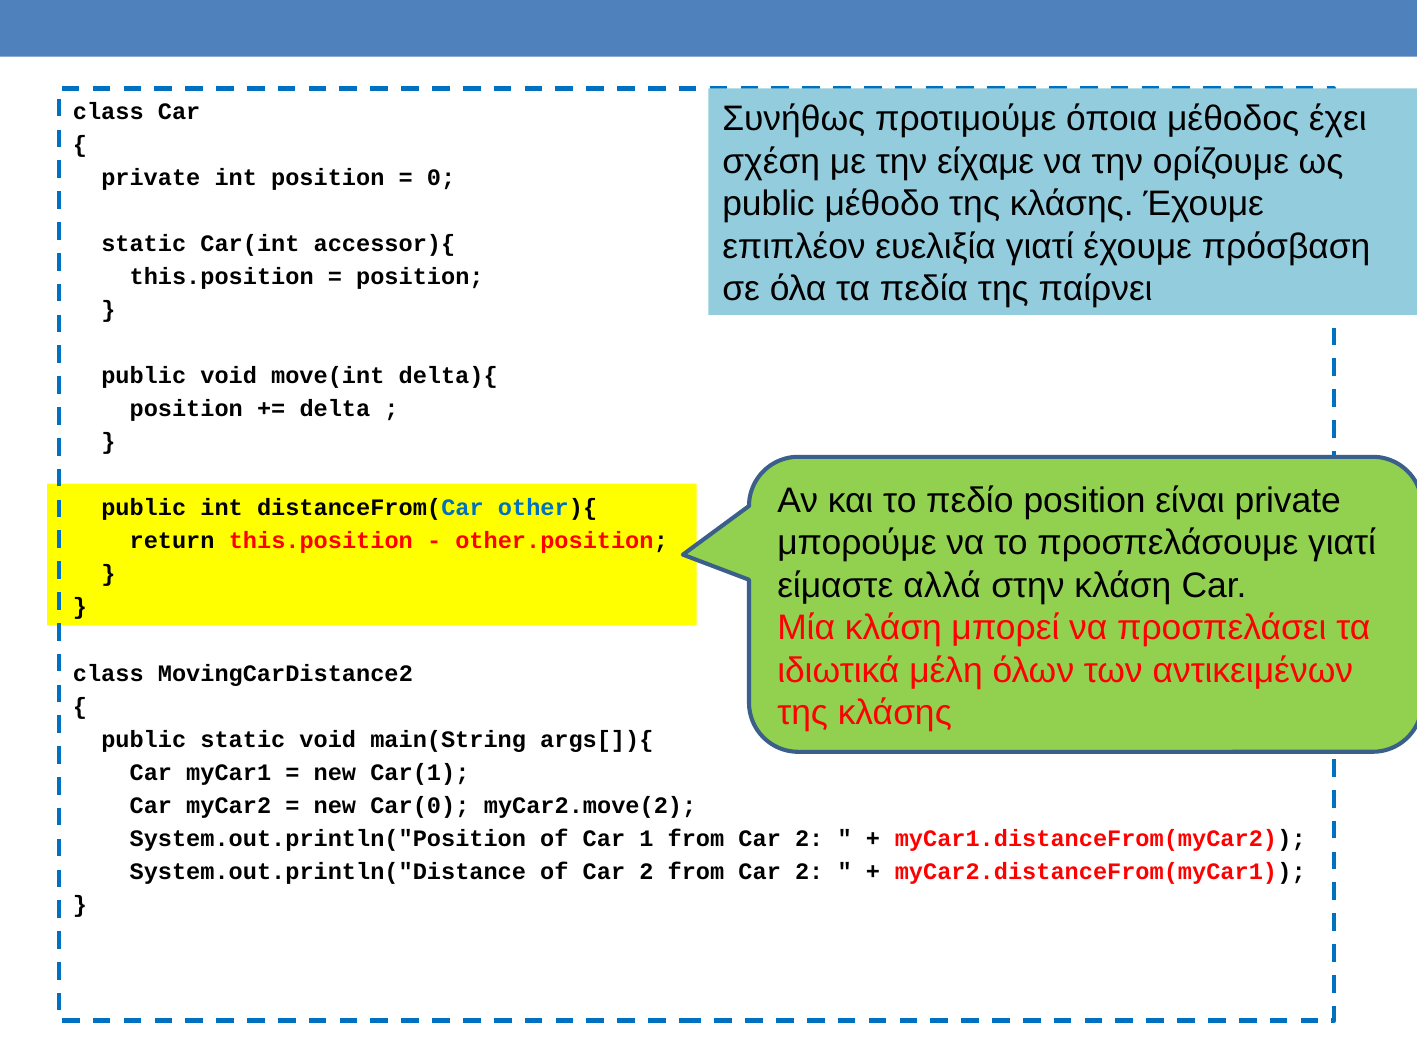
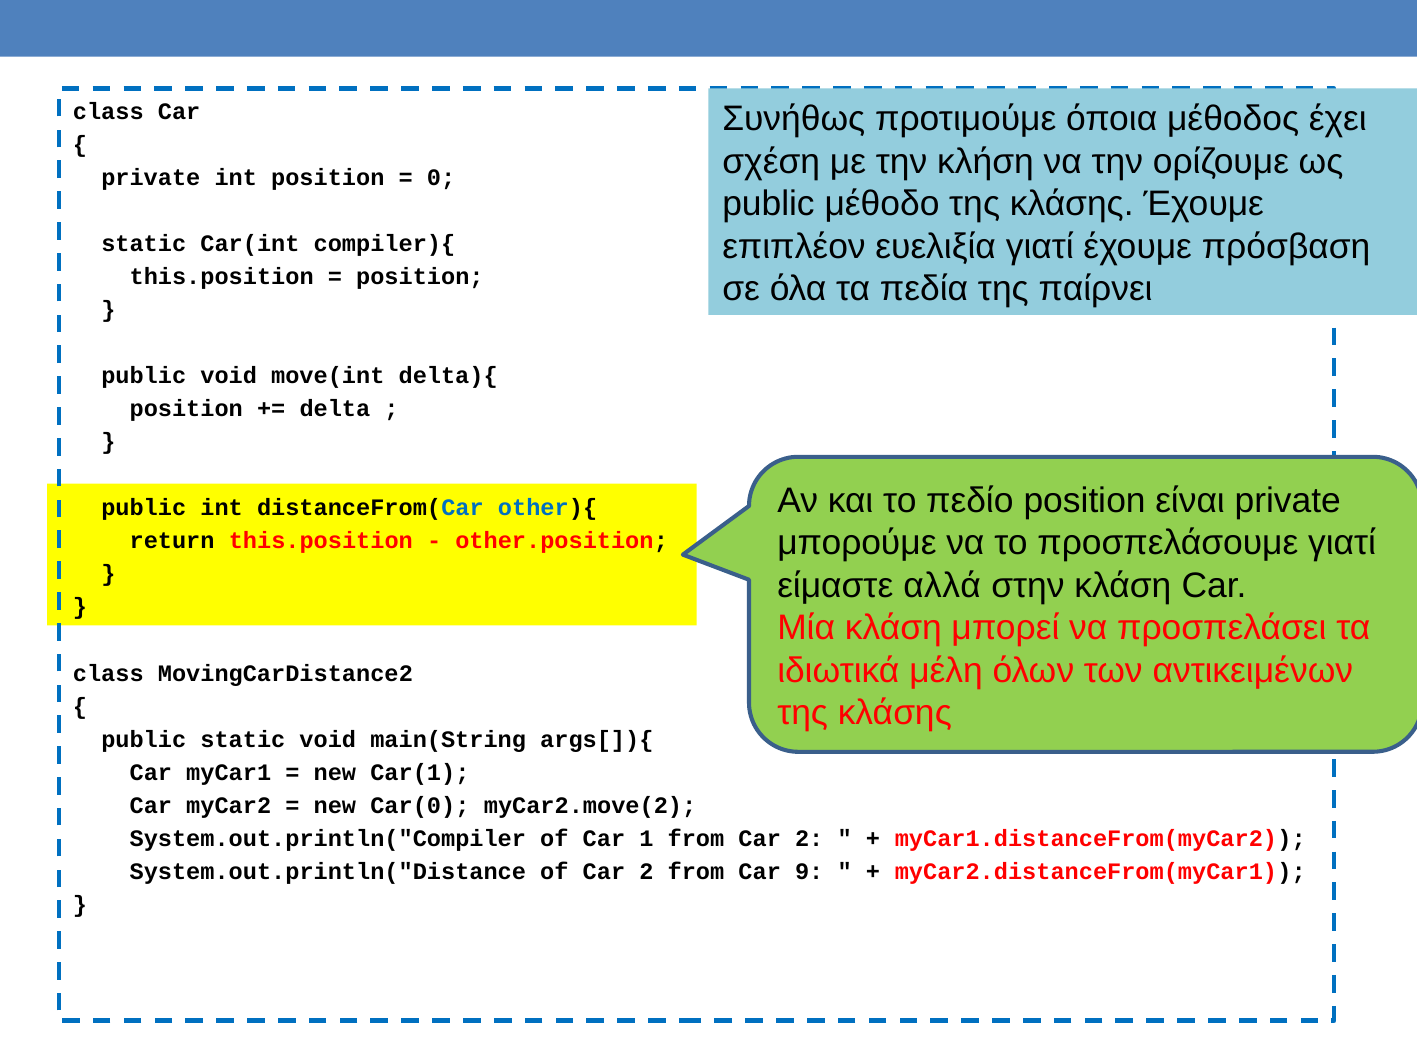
είχαμε: είχαμε -> κλήση
accessor){: accessor){ -> compiler){
System.out.println("Position: System.out.println("Position -> System.out.println("Compiler
2 from Car 2: 2 -> 9
